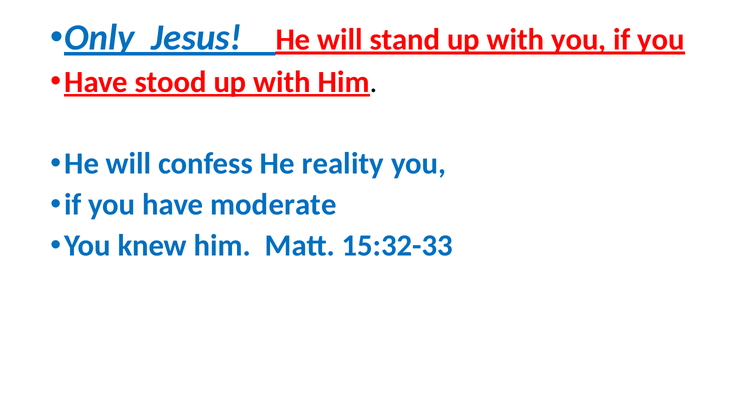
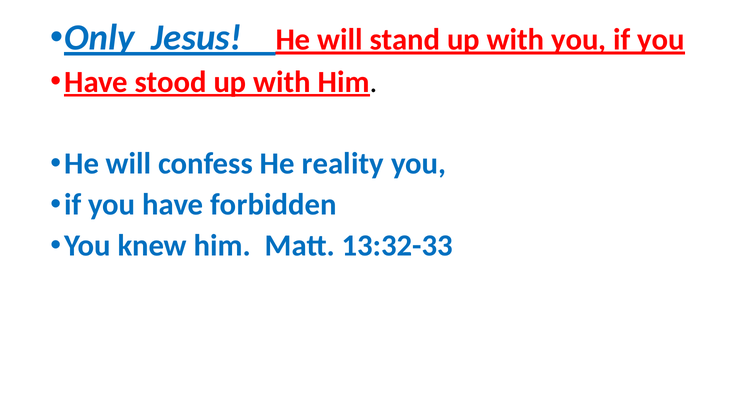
moderate: moderate -> forbidden
15:32-33: 15:32-33 -> 13:32-33
